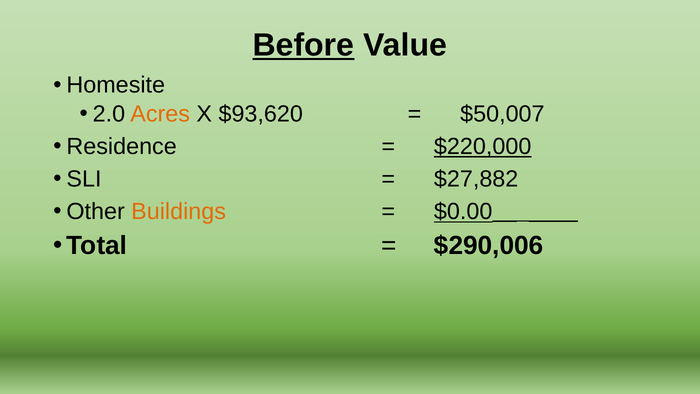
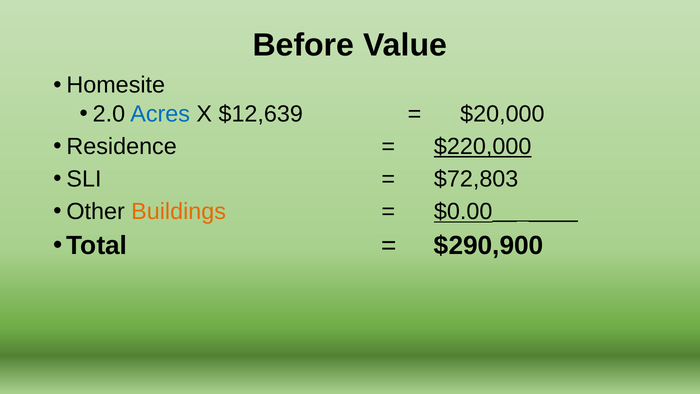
Before underline: present -> none
Acres colour: orange -> blue
$93,620: $93,620 -> $12,639
$50,007: $50,007 -> $20,000
$27,882: $27,882 -> $72,803
$290,006: $290,006 -> $290,900
